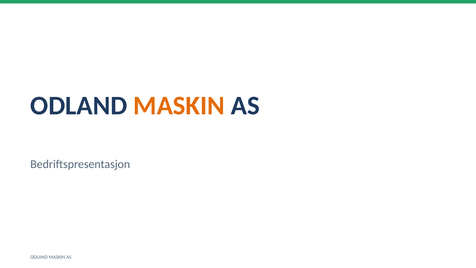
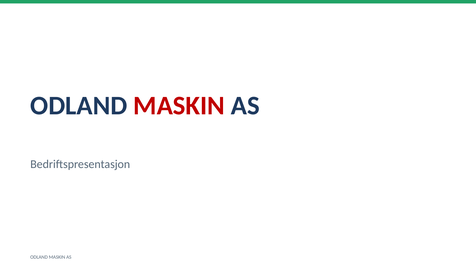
MASKIN at (179, 106) colour: orange -> red
